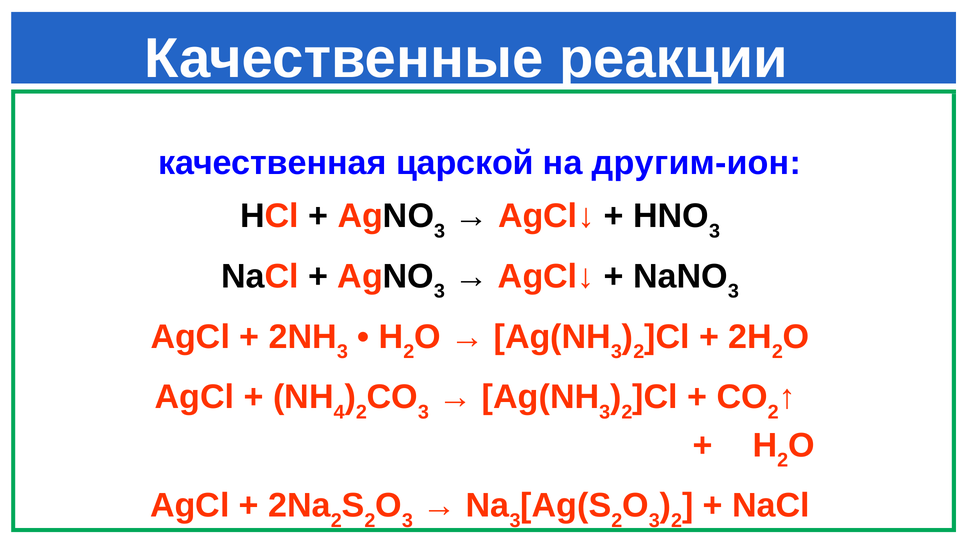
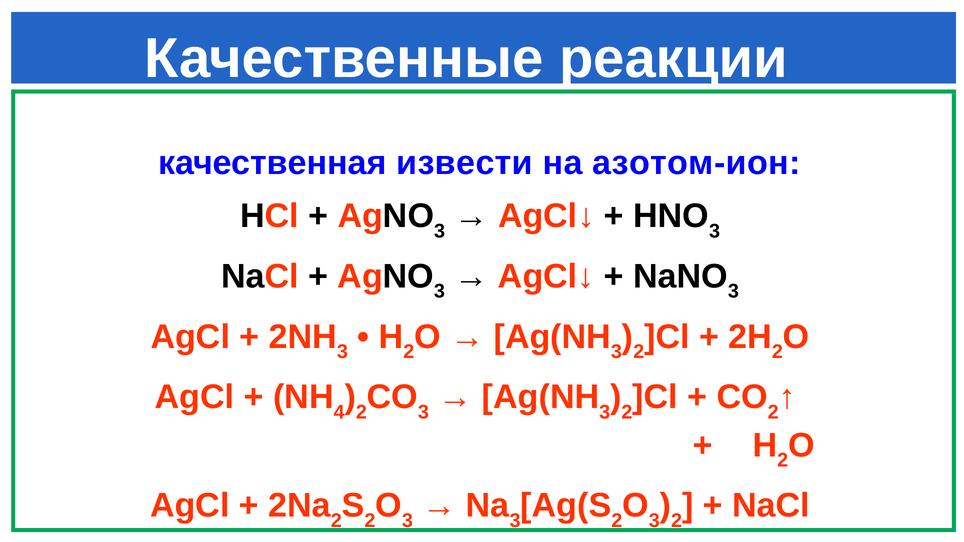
царской: царской -> извести
другим-ион: другим-ион -> азотом-ион
